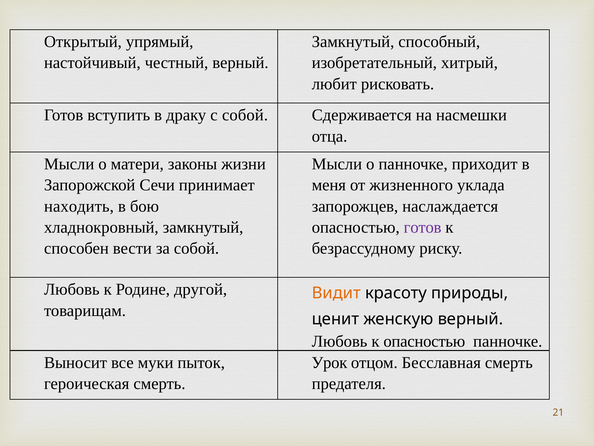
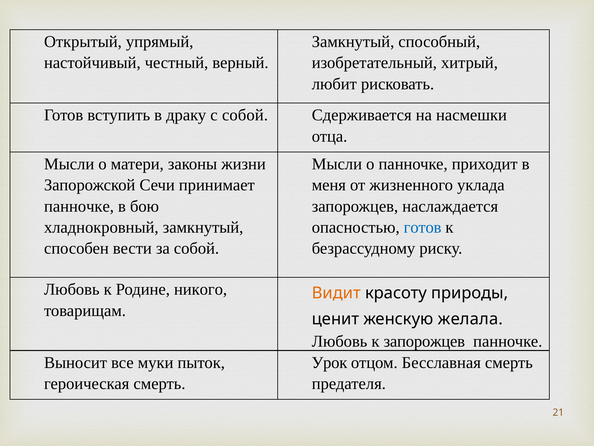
находить at (79, 206): находить -> панночке
готов at (423, 227) colour: purple -> blue
другой: другой -> никого
женскую верный: верный -> желала
к опасностью: опасностью -> запорожцев
